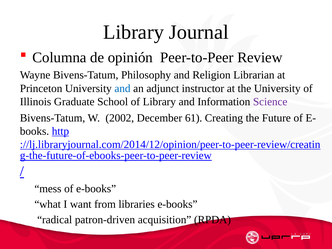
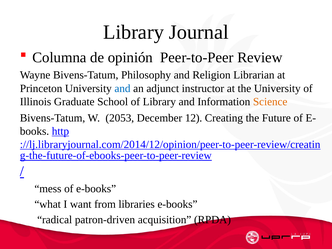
Science colour: purple -> orange
2002: 2002 -> 2053
61: 61 -> 12
